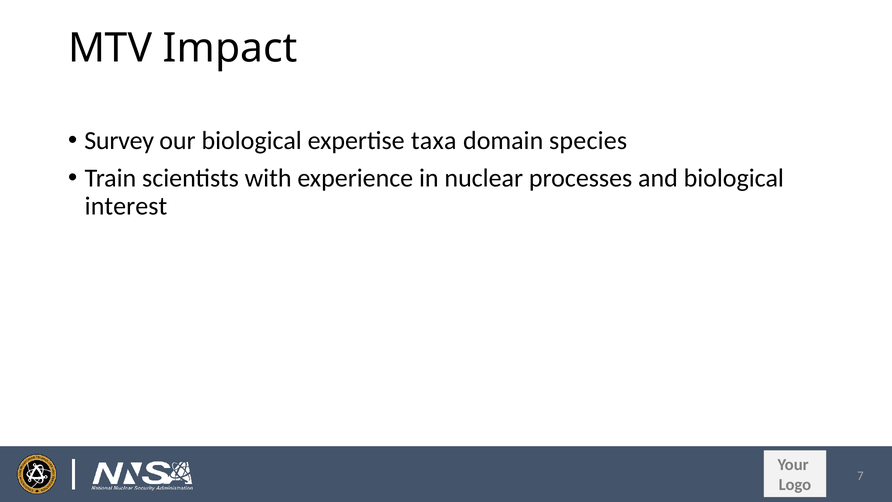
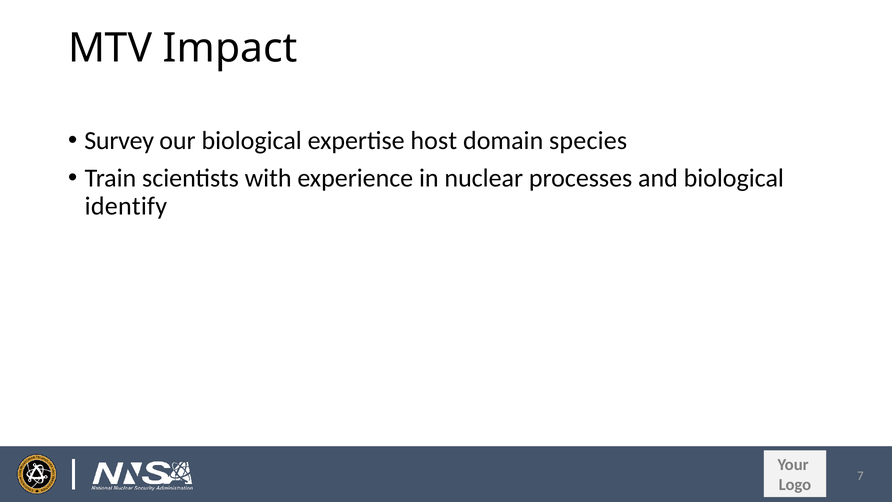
taxa: taxa -> host
interest: interest -> identify
